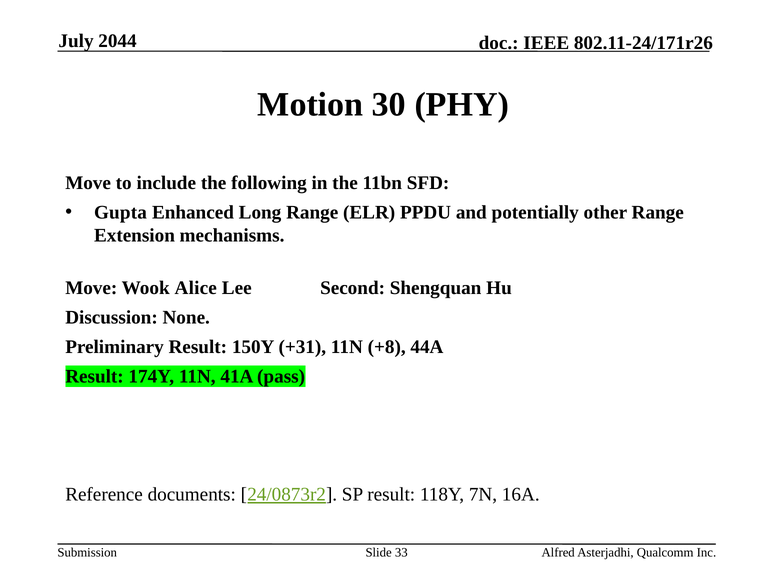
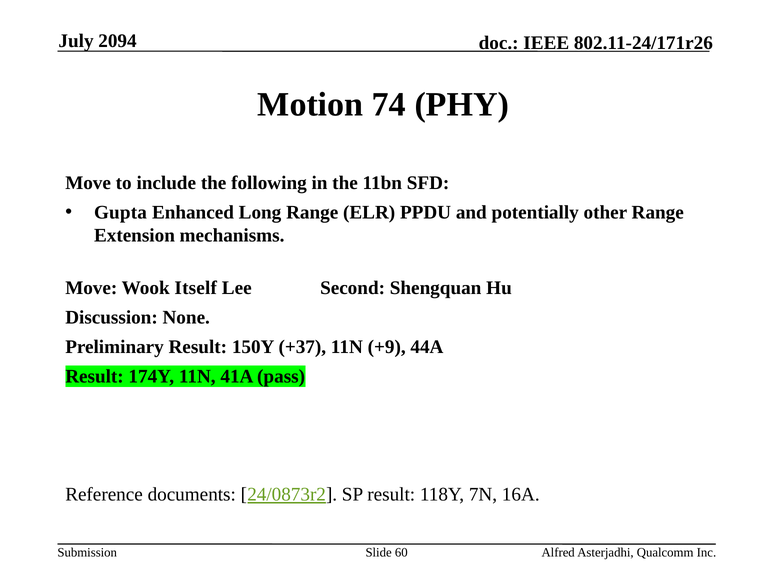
2044: 2044 -> 2094
30: 30 -> 74
Alice: Alice -> Itself
+31: +31 -> +37
+8: +8 -> +9
33: 33 -> 60
